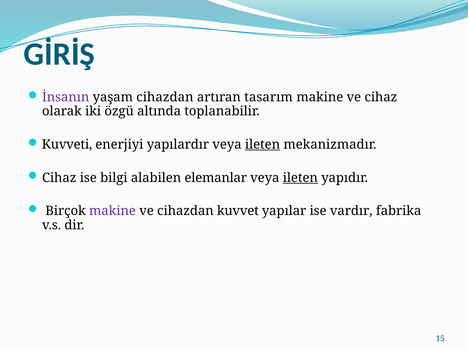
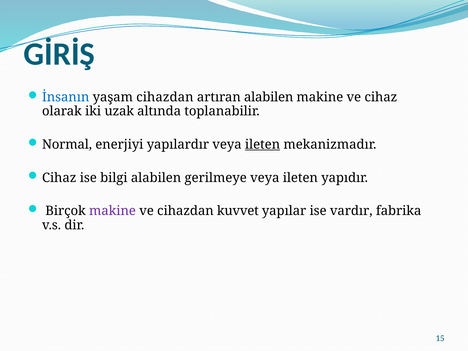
İnsanın colour: purple -> blue
artıran tasarım: tasarım -> alabilen
özgü: özgü -> uzak
Kuvveti: Kuvveti -> Normal
elemanlar: elemanlar -> gerilmeye
ileten at (300, 178) underline: present -> none
